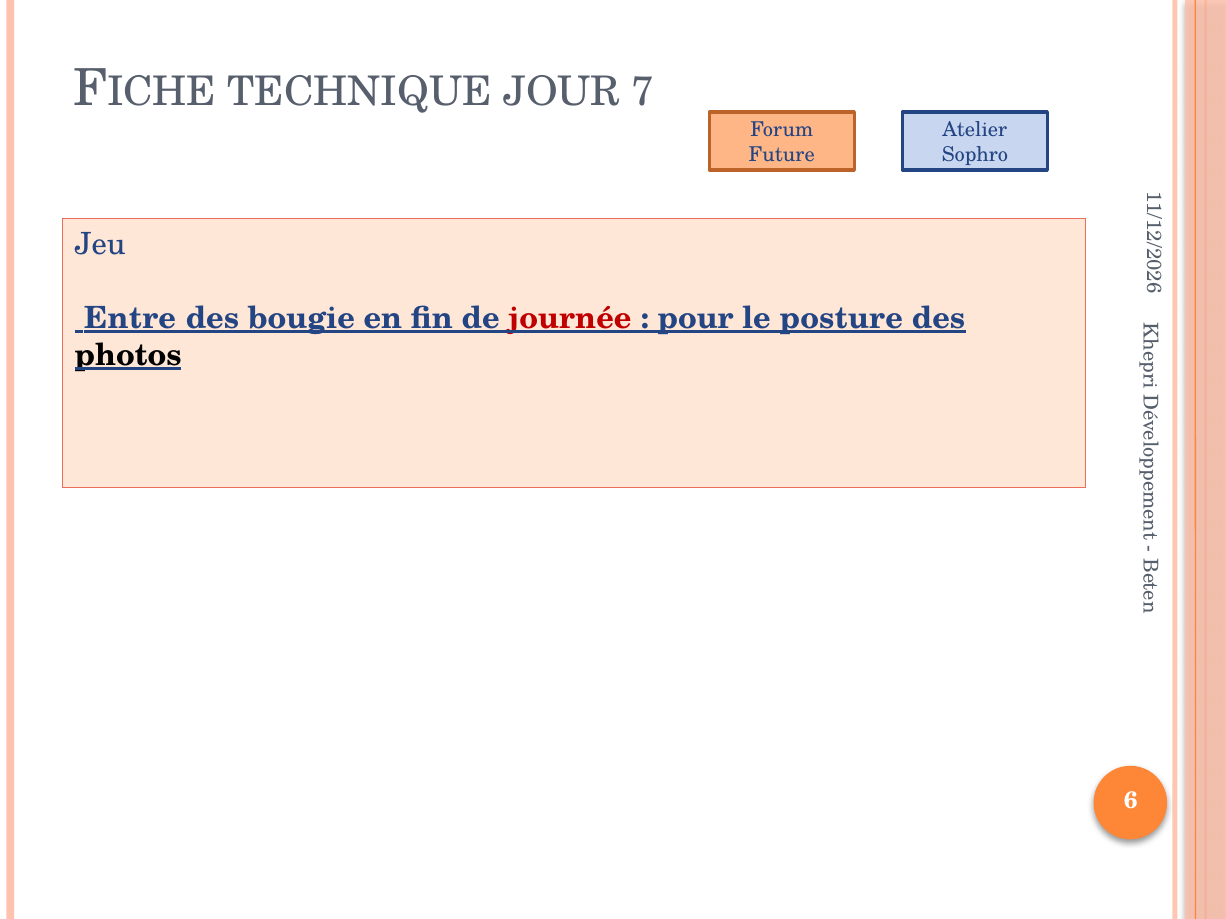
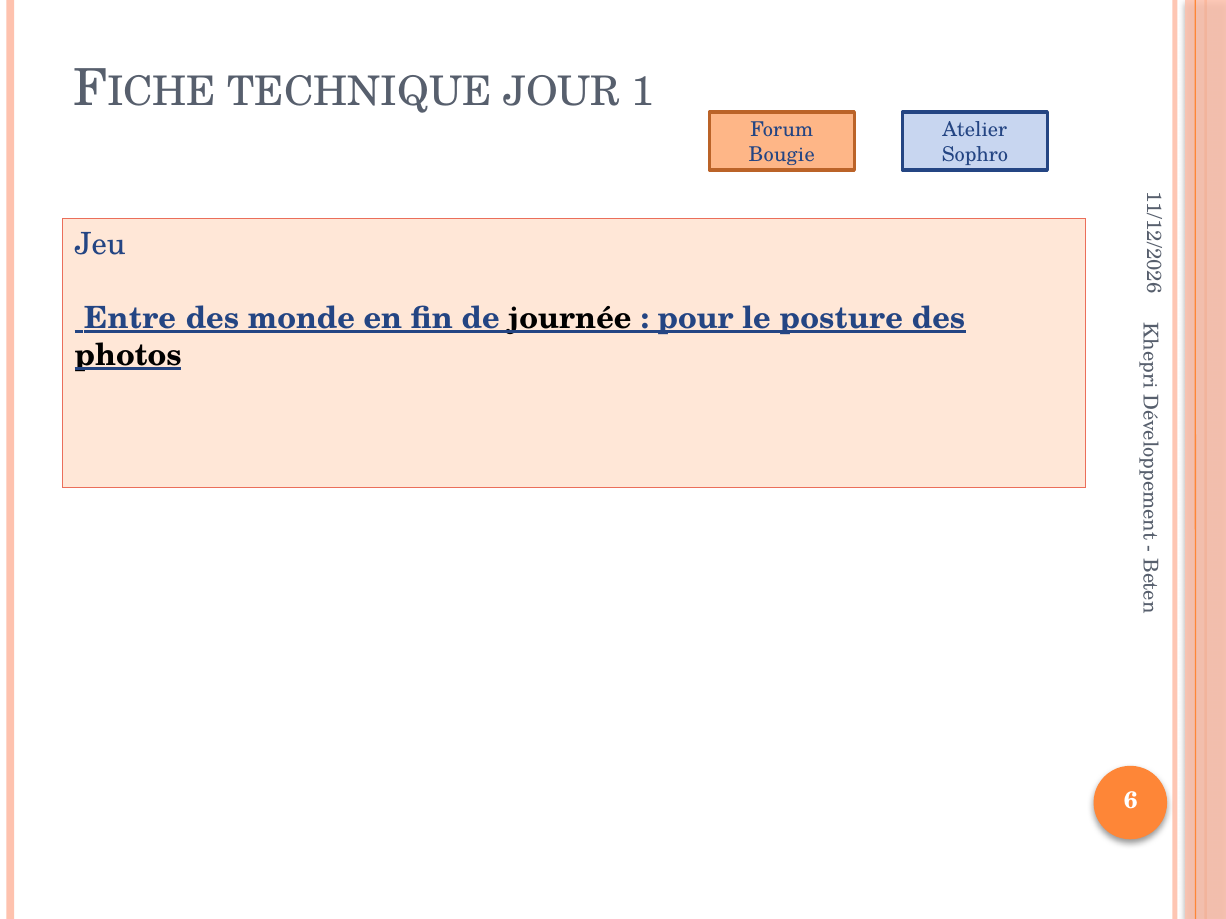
JOUR 7: 7 -> 1
Future: Future -> Bougie
bougie: bougie -> monde
journée colour: red -> black
